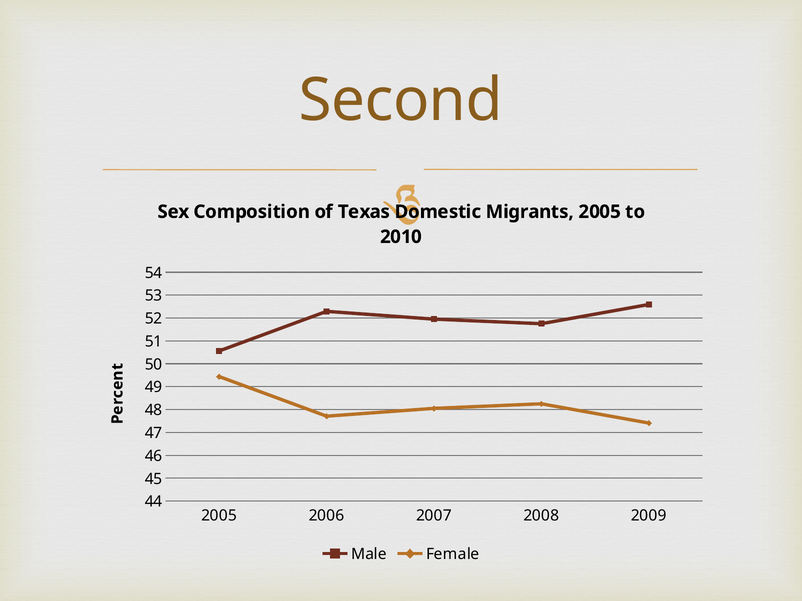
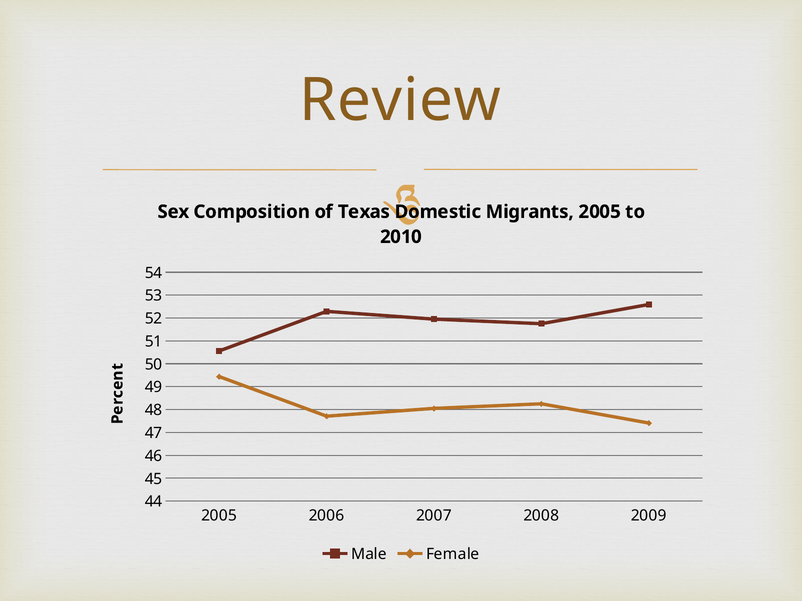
Second: Second -> Review
